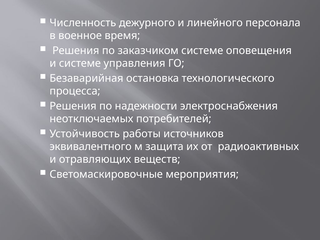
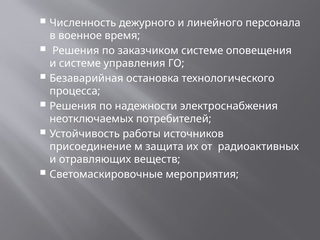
эквивалентного: эквивалентного -> присоединение
